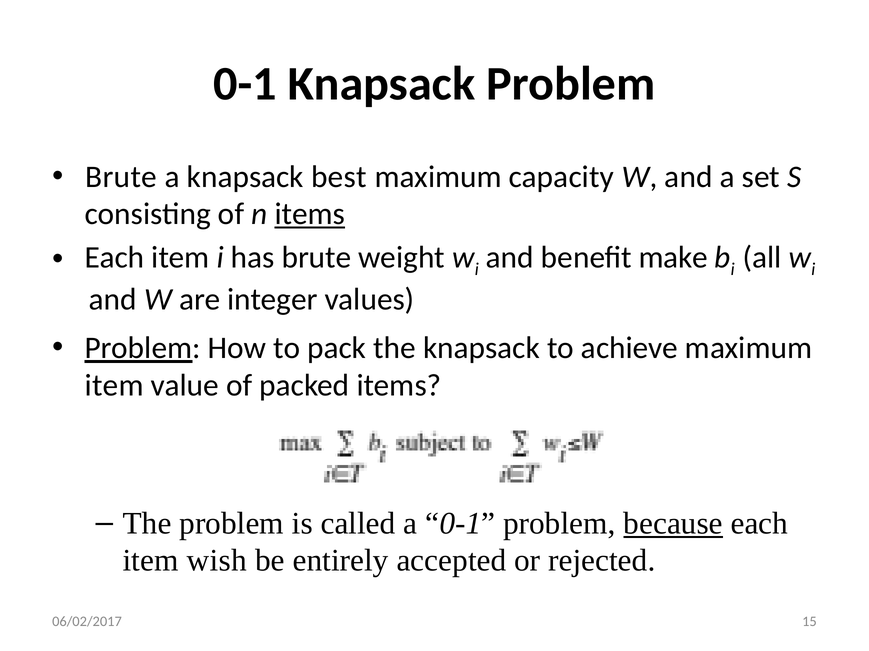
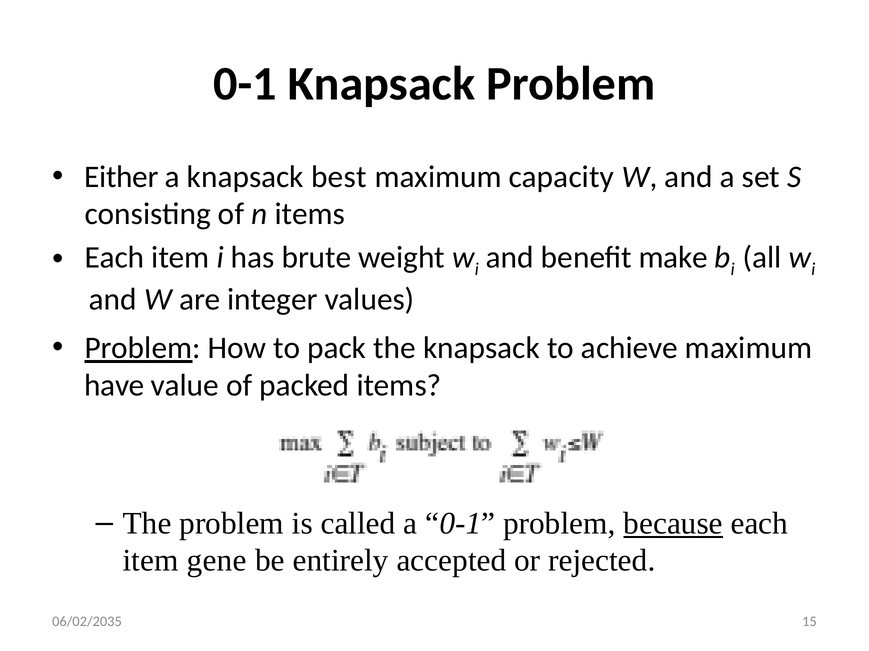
Brute at (121, 177): Brute -> Either
items at (310, 214) underline: present -> none
item at (114, 386): item -> have
wish: wish -> gene
06/02/2017: 06/02/2017 -> 06/02/2035
